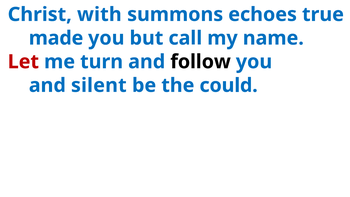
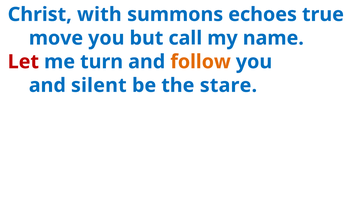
made: made -> move
follow colour: black -> orange
could: could -> stare
